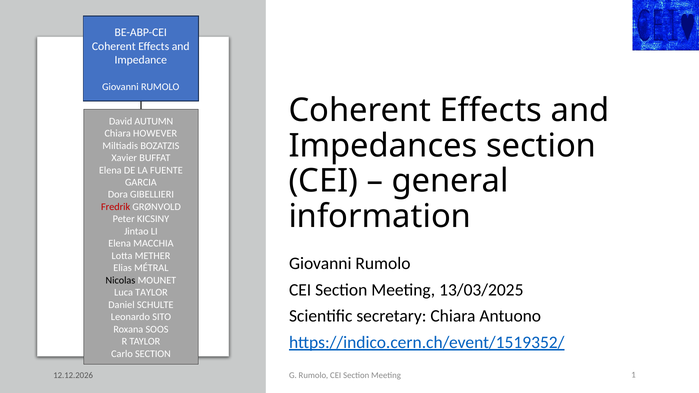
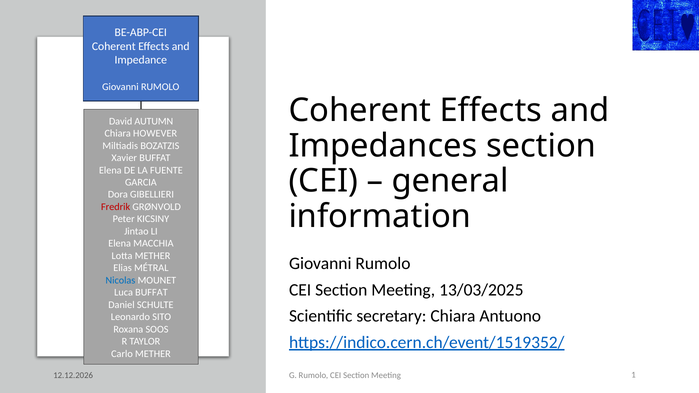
Nicolas colour: black -> blue
Luca TAYLOR: TAYLOR -> BUFFAT
Carlo SECTION: SECTION -> METHER
